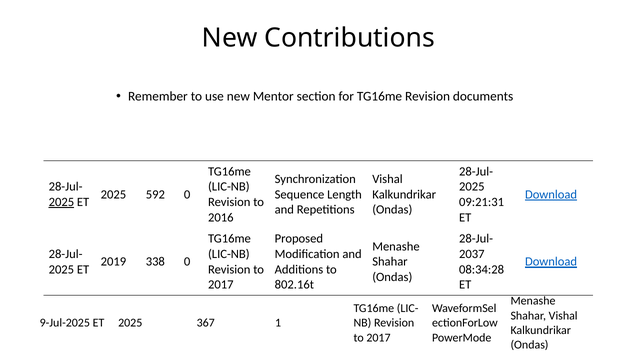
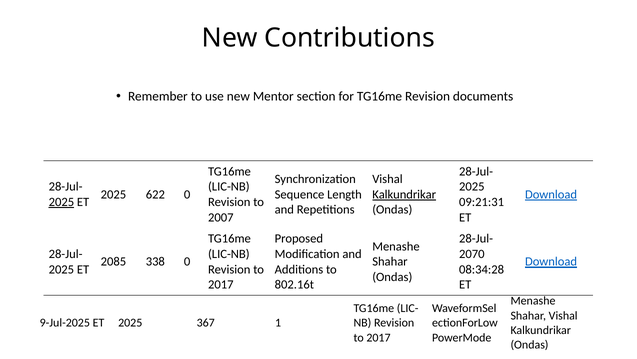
592: 592 -> 622
Kalkundrikar at (404, 194) underline: none -> present
2016: 2016 -> 2007
2037: 2037 -> 2070
2019: 2019 -> 2085
